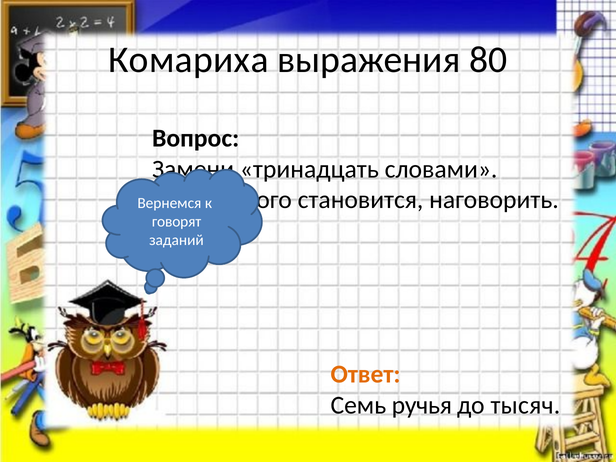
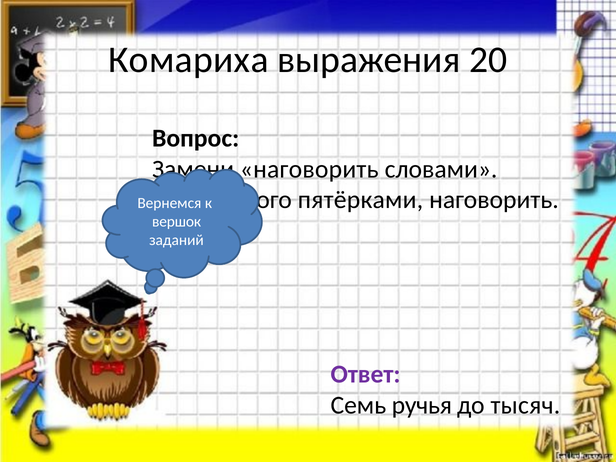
80: 80 -> 20
тринадцать at (309, 169): тринадцать -> наговорить
становится: становится -> пятёрками
говорят: говорят -> вершок
Ответ colour: orange -> purple
